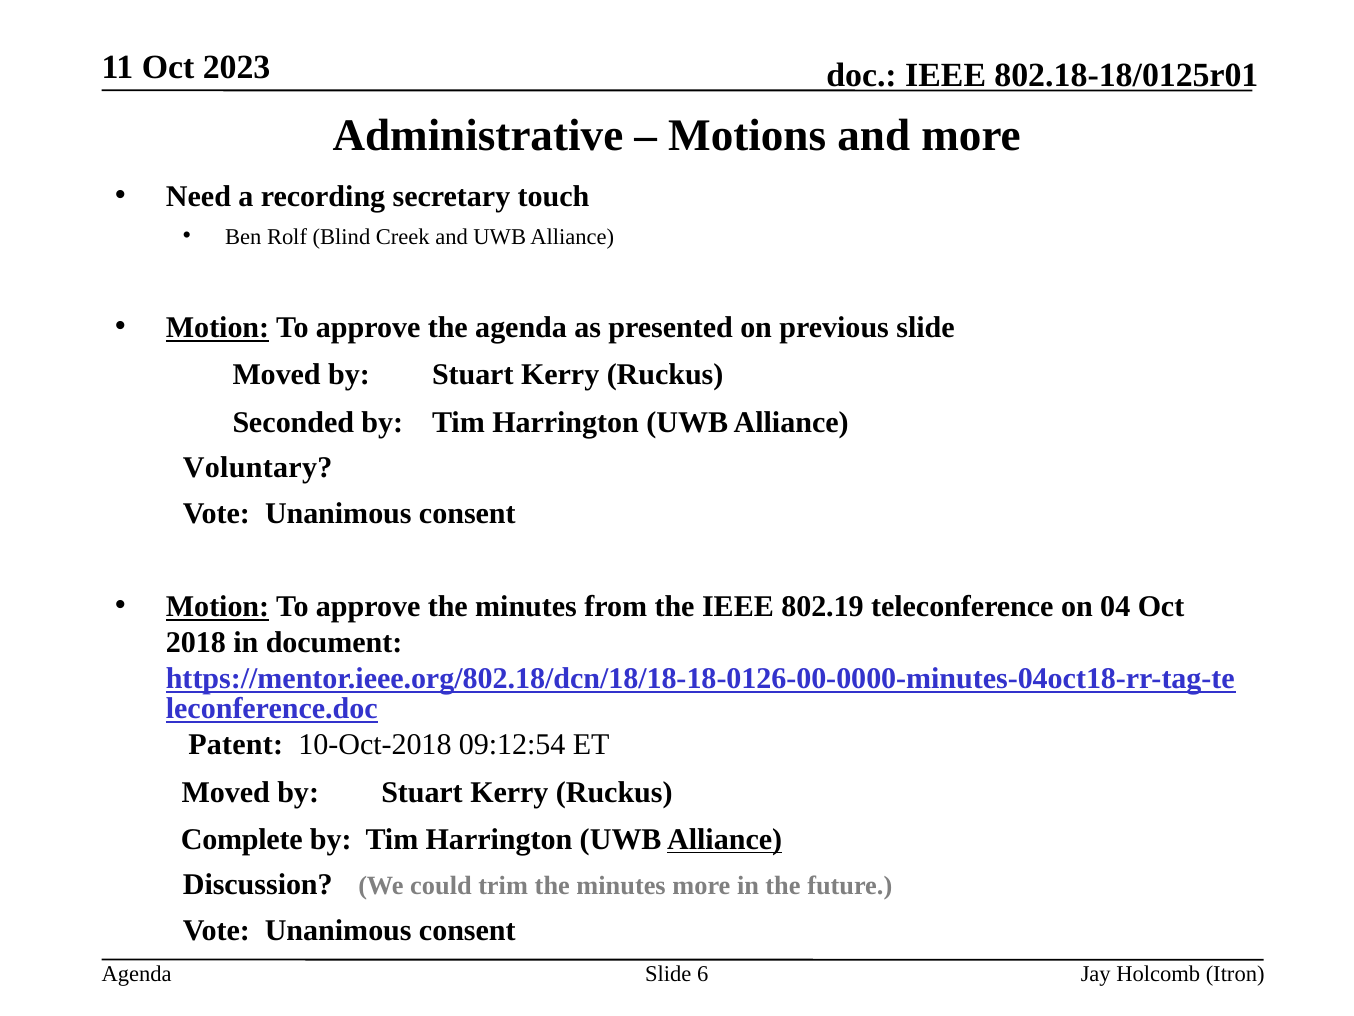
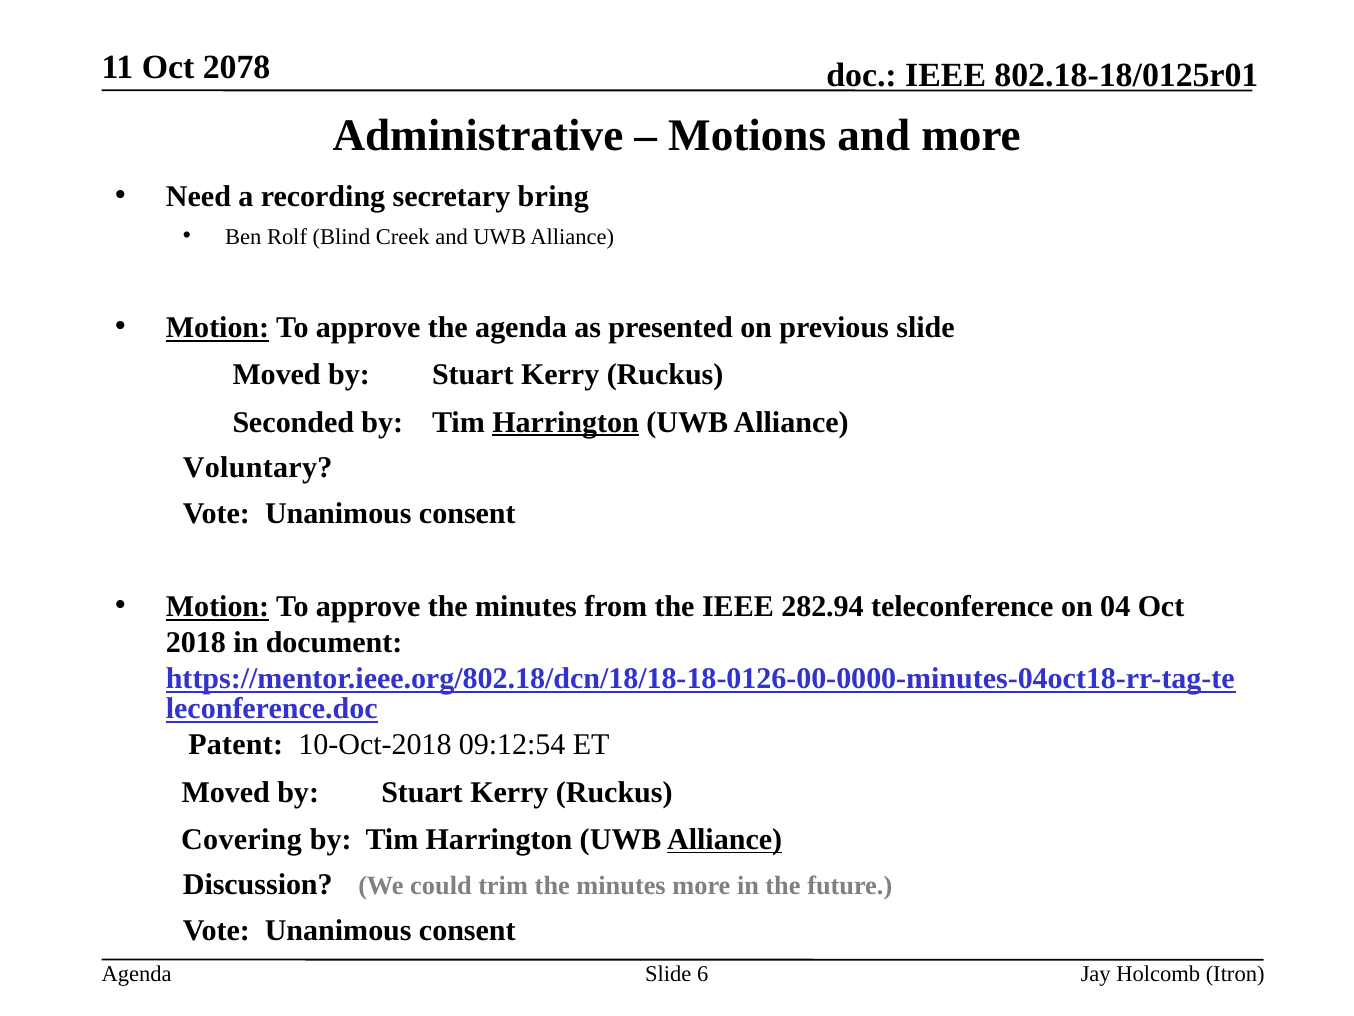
2023: 2023 -> 2078
touch: touch -> bring
Harrington at (566, 422) underline: none -> present
802.19: 802.19 -> 282.94
Complete: Complete -> Covering
